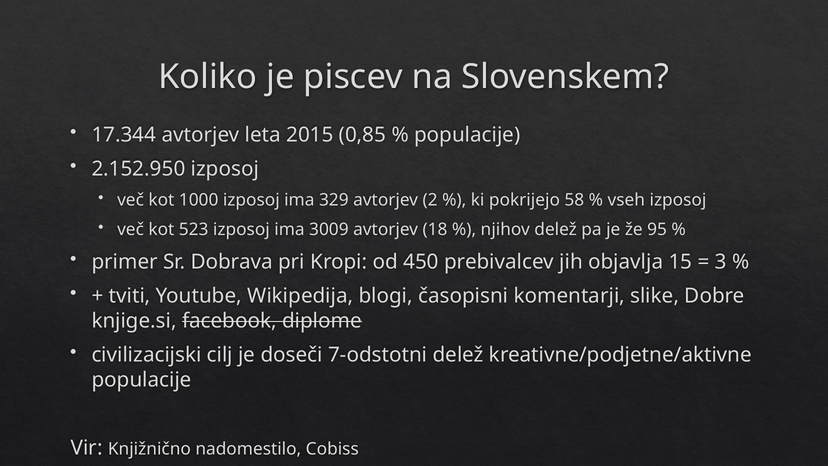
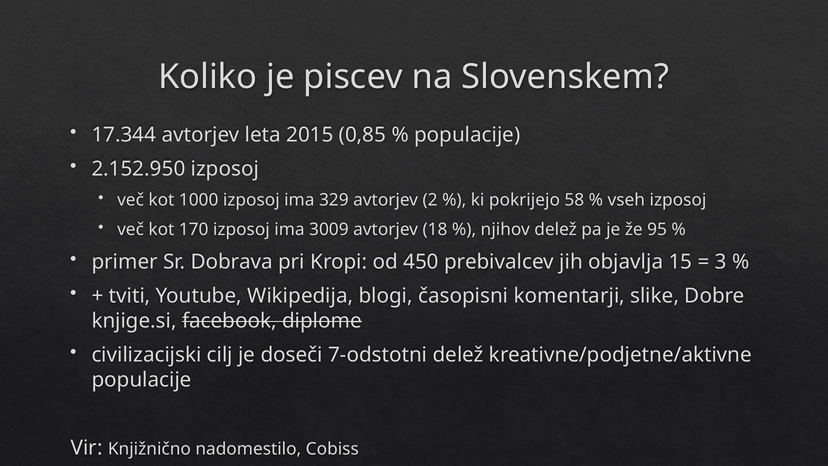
523: 523 -> 170
